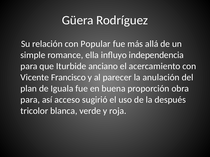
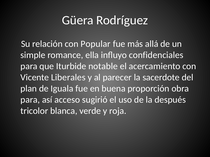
independencia: independencia -> confidenciales
anciano: anciano -> notable
Francisco: Francisco -> Liberales
anulación: anulación -> sacerdote
